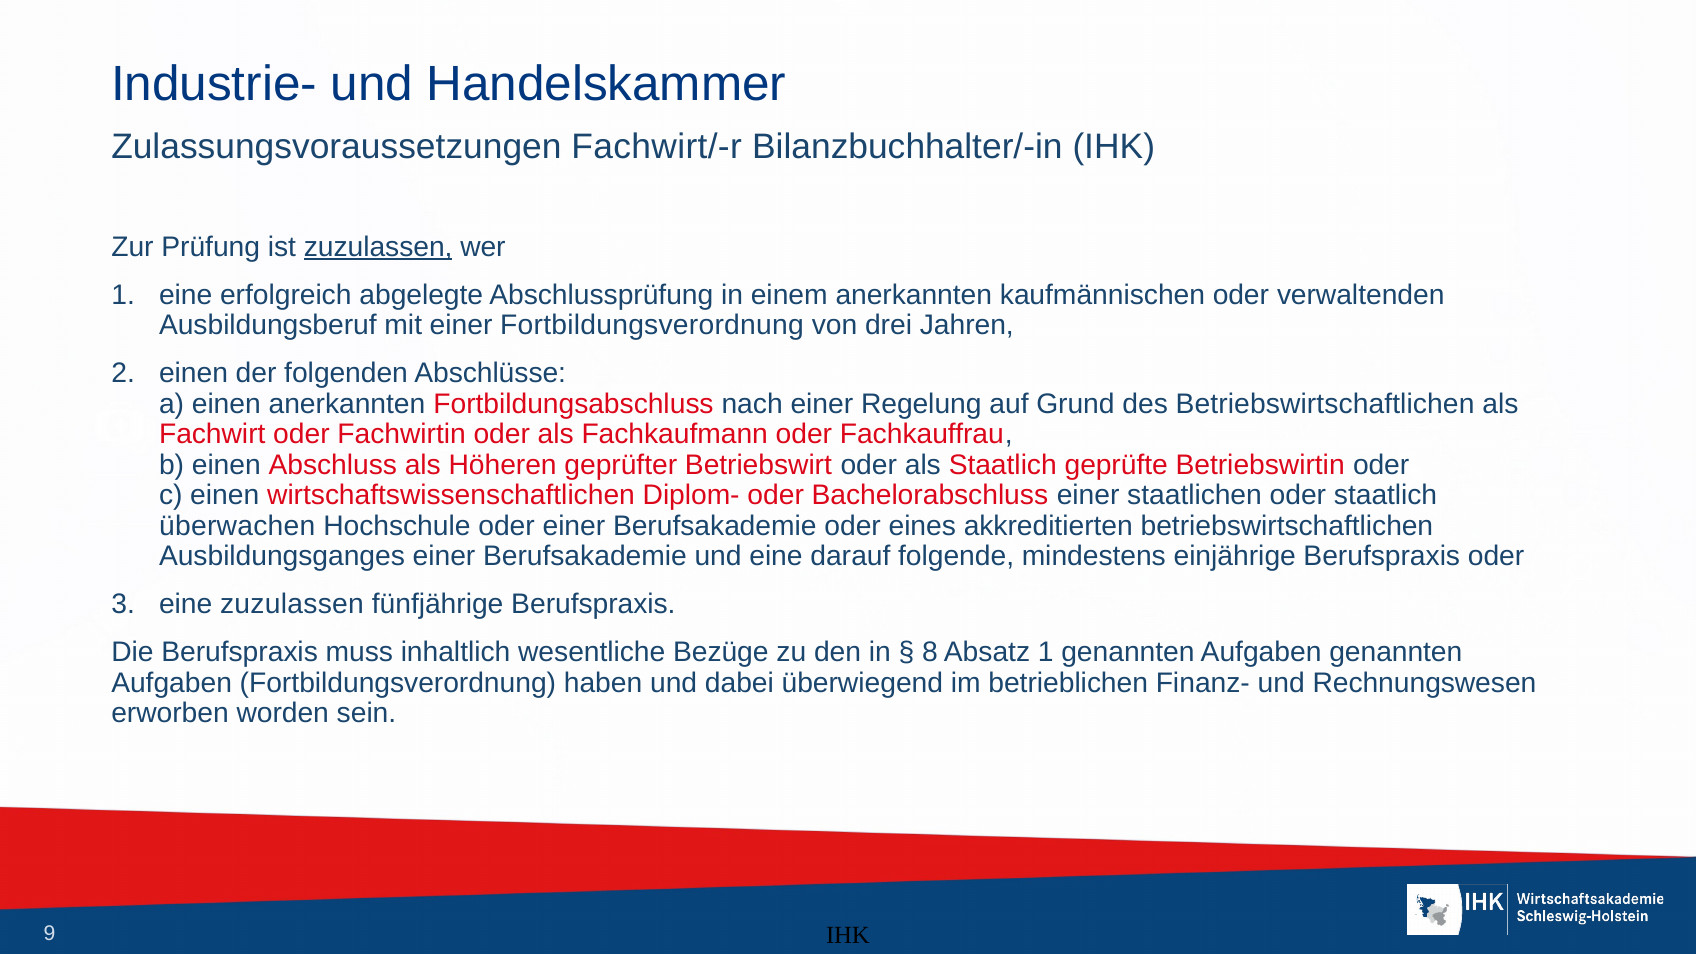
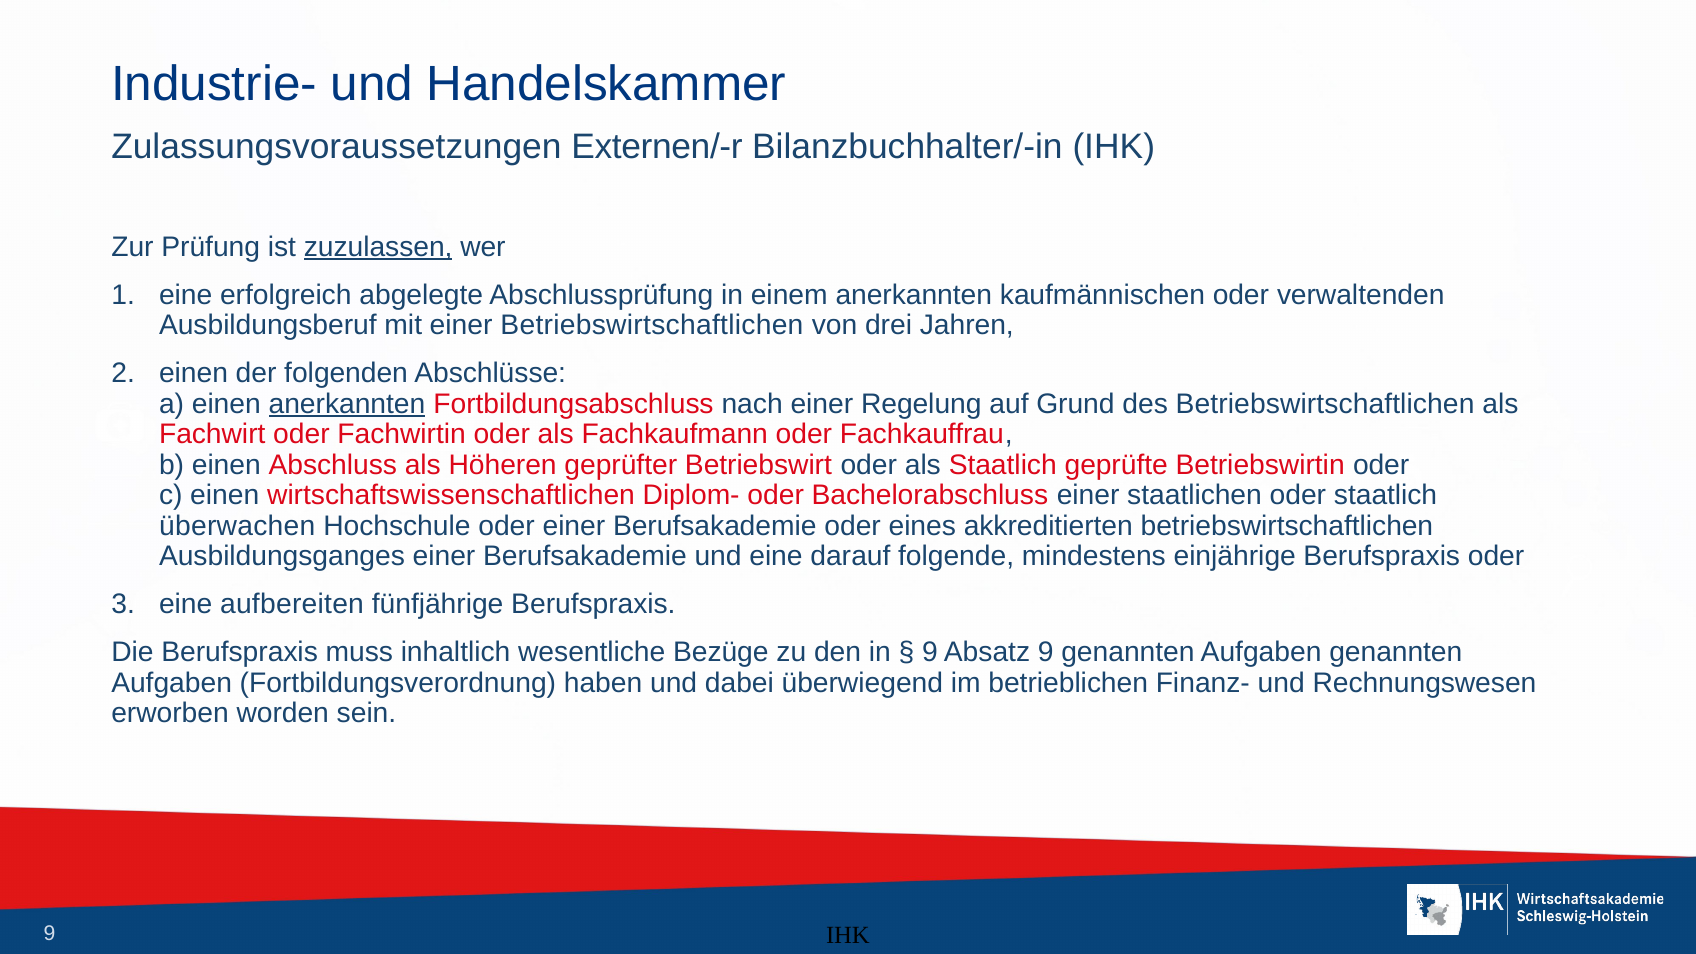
Fachwirt/-r: Fachwirt/-r -> Externen/-r
einer Fortbildungsverordnung: Fortbildungsverordnung -> Betriebswirtschaftlichen
anerkannten at (347, 404) underline: none -> present
eine zuzulassen: zuzulassen -> aufbereiten
8 at (930, 653): 8 -> 9
Absatz 1: 1 -> 9
